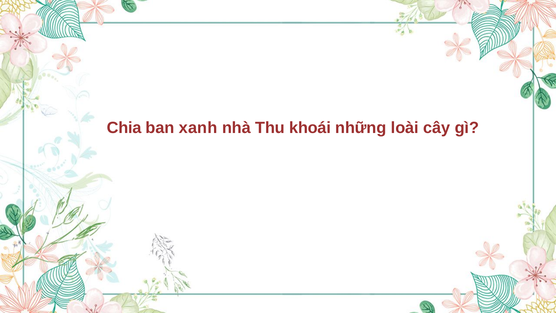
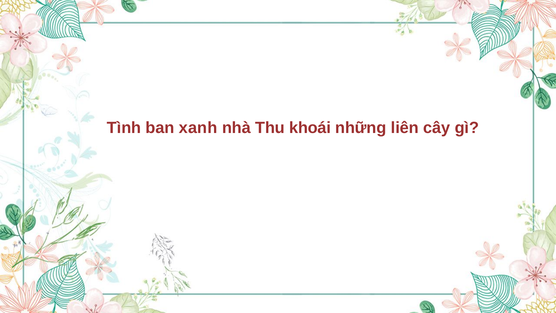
Chia: Chia -> Tình
loài: loài -> liên
